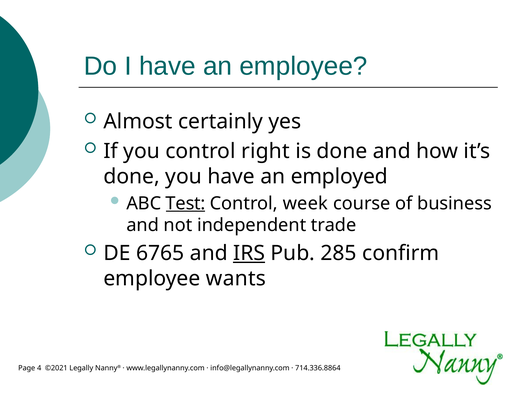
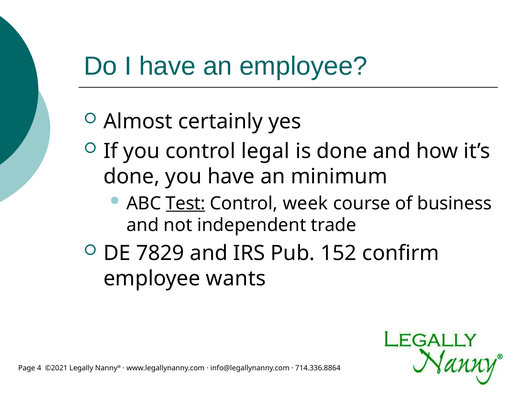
right: right -> legal
employed: employed -> minimum
6765: 6765 -> 7829
IRS underline: present -> none
285: 285 -> 152
